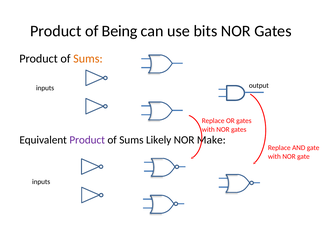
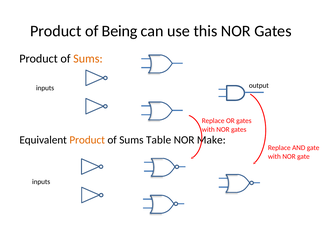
bits: bits -> this
Product at (87, 140) colour: purple -> orange
Likely: Likely -> Table
